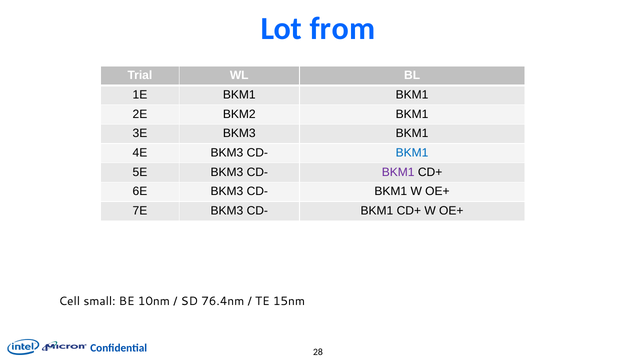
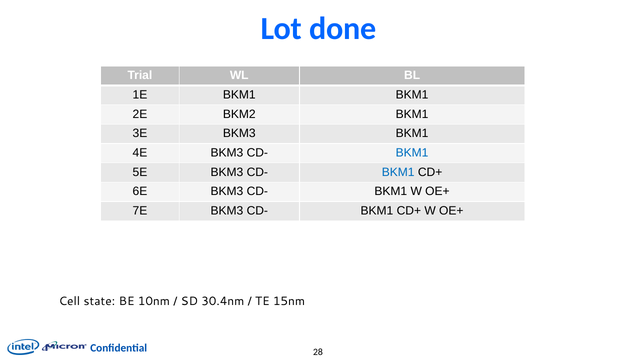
from: from -> done
BKM1 at (398, 172) colour: purple -> blue
small: small -> state
76.4nm: 76.4nm -> 30.4nm
